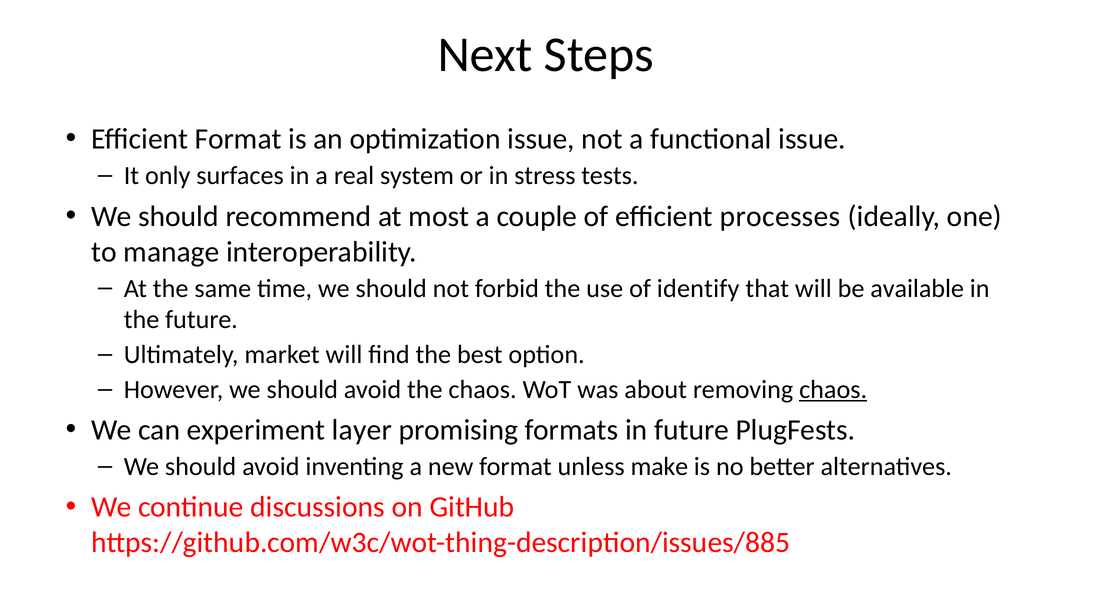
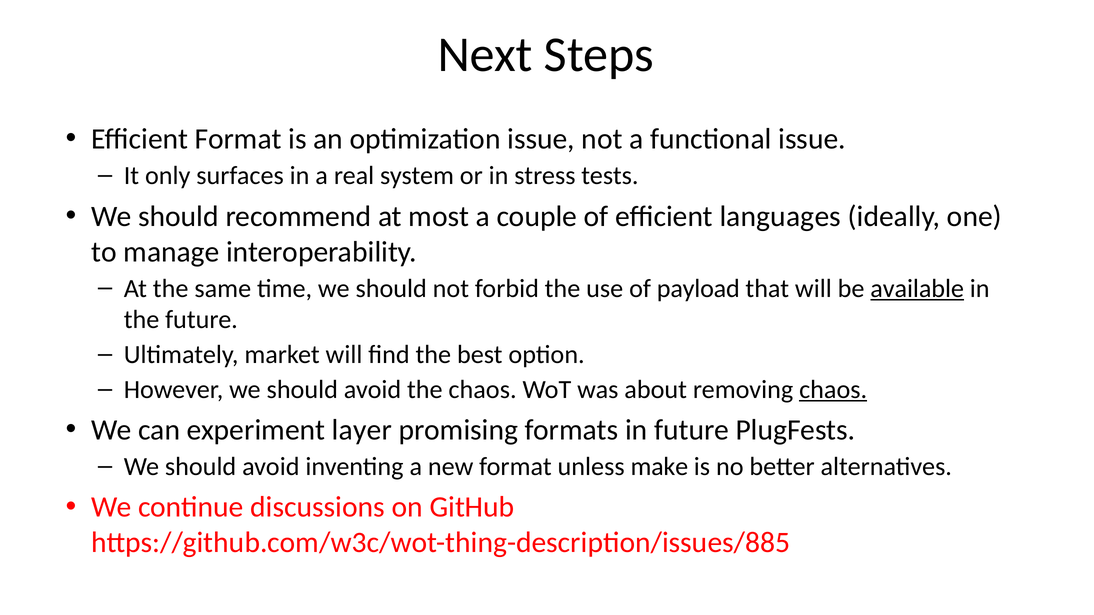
processes: processes -> languages
identify: identify -> payload
available underline: none -> present
